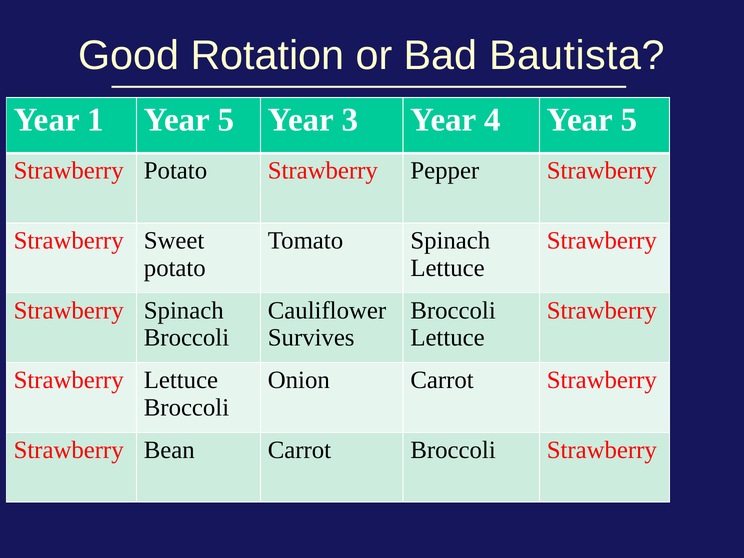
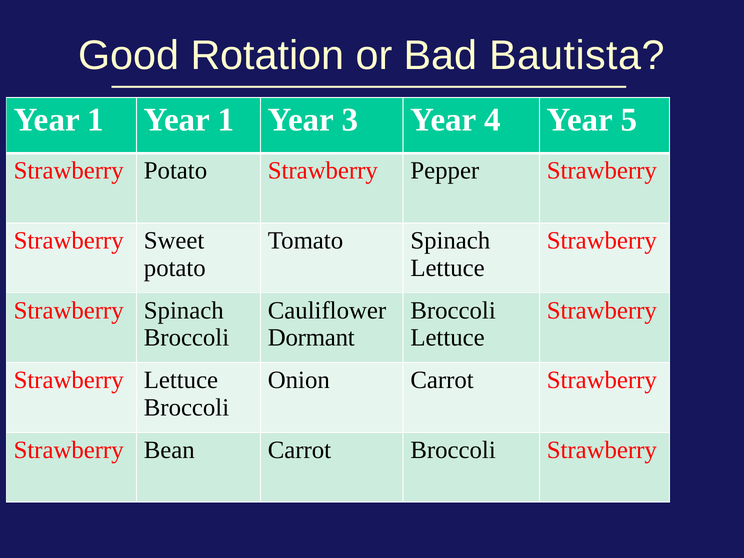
1 Year 5: 5 -> 1
Survives: Survives -> Dormant
